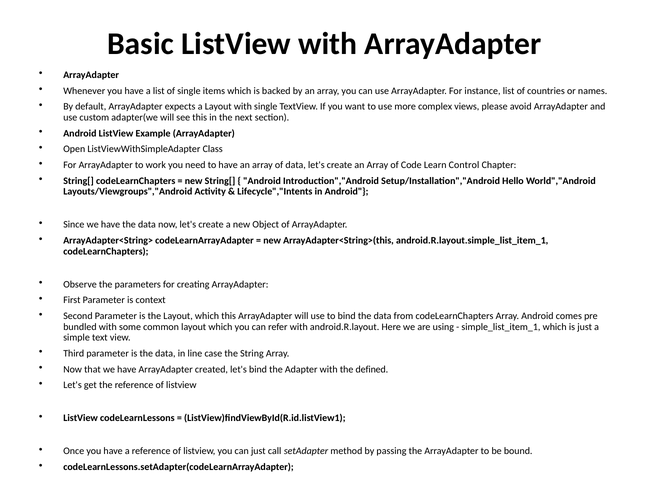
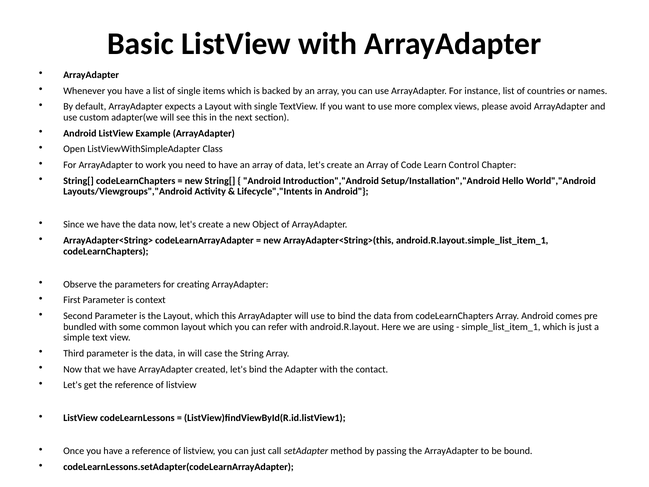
in line: line -> will
defined: defined -> contact
